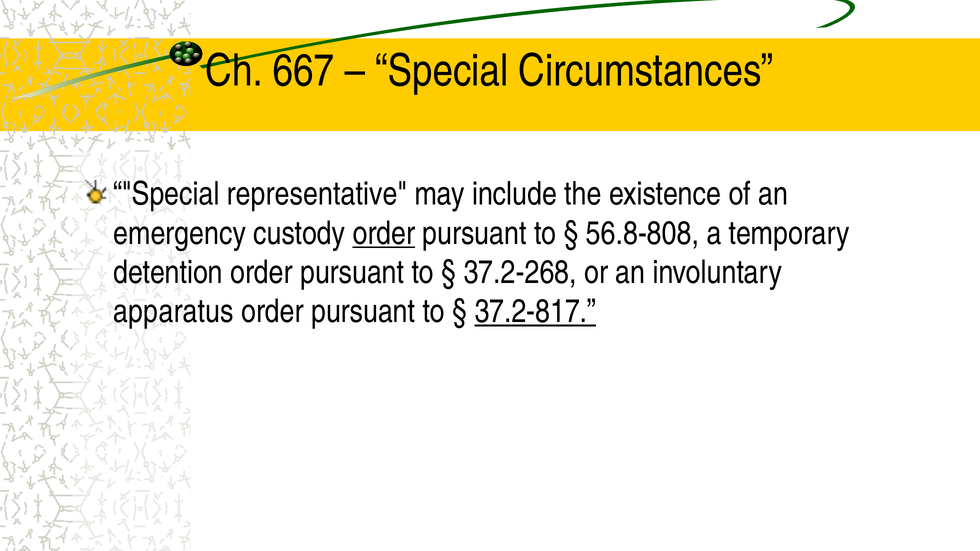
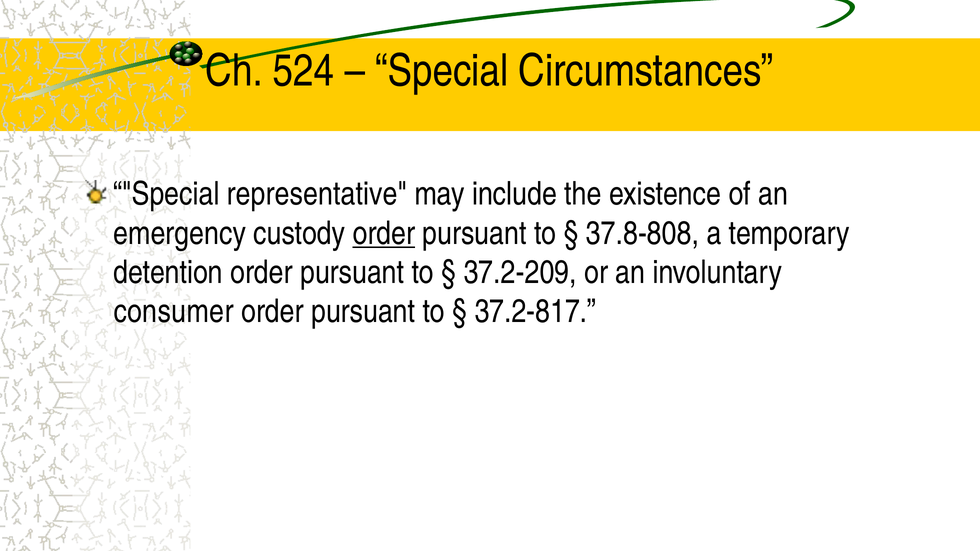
667: 667 -> 524
56.8-808: 56.8-808 -> 37.8-808
37.2-268: 37.2-268 -> 37.2-209
apparatus: apparatus -> consumer
37.2-817 underline: present -> none
